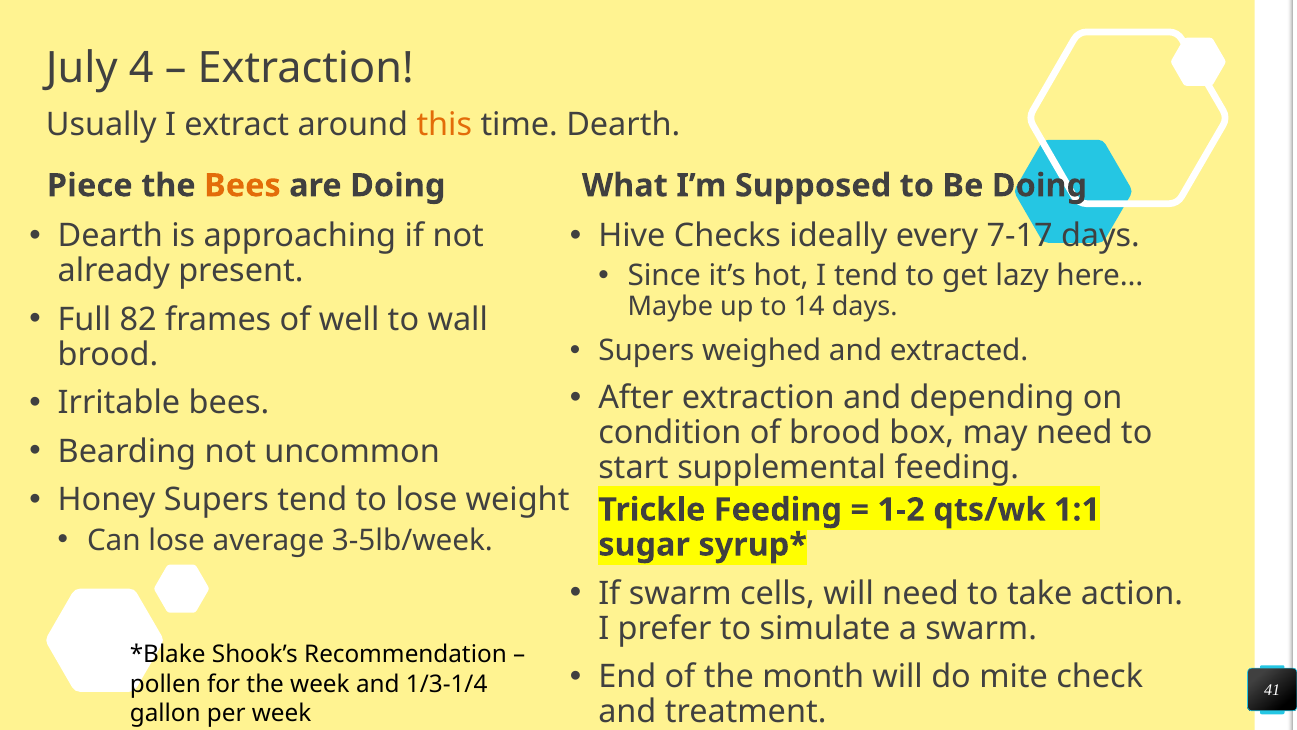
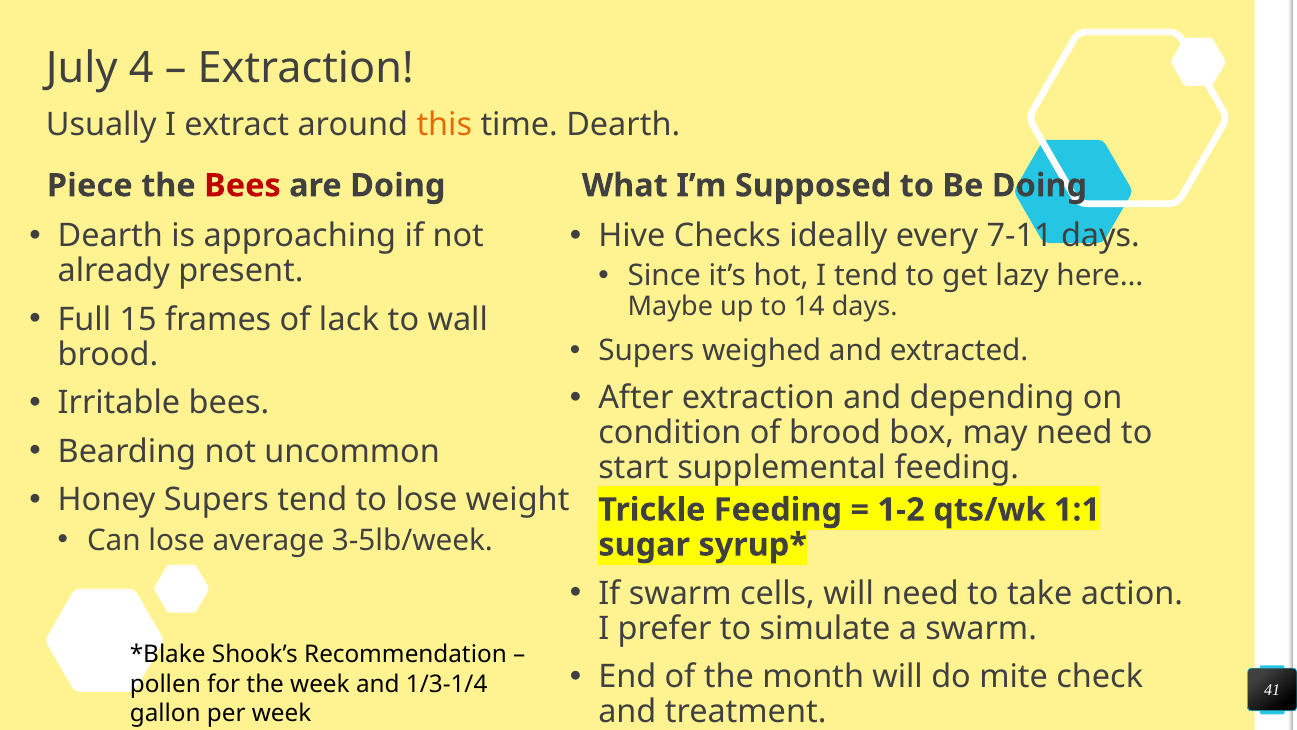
Bees at (242, 185) colour: orange -> red
7-17: 7-17 -> 7-11
82: 82 -> 15
well: well -> lack
